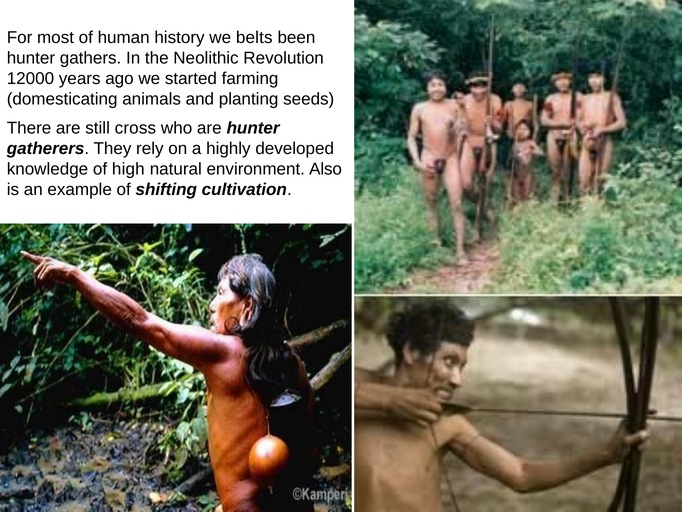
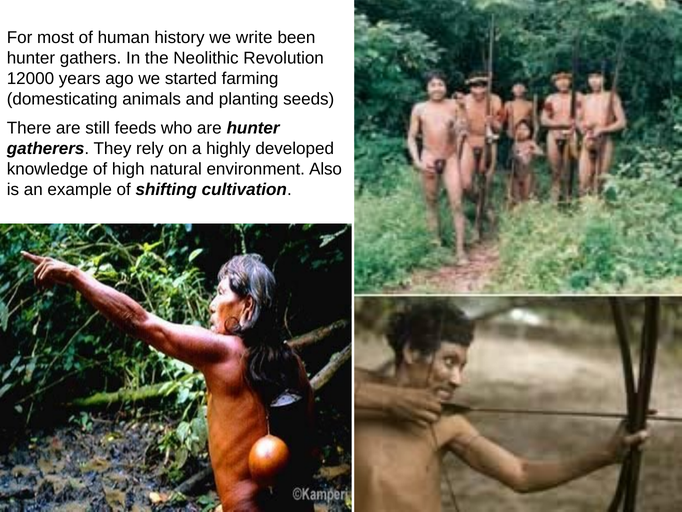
belts: belts -> write
cross: cross -> feeds
